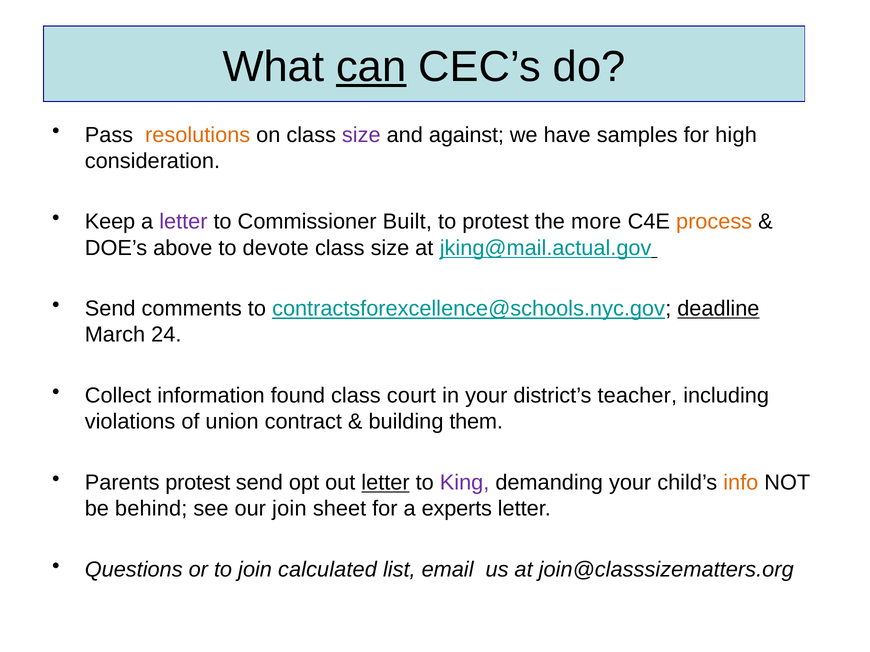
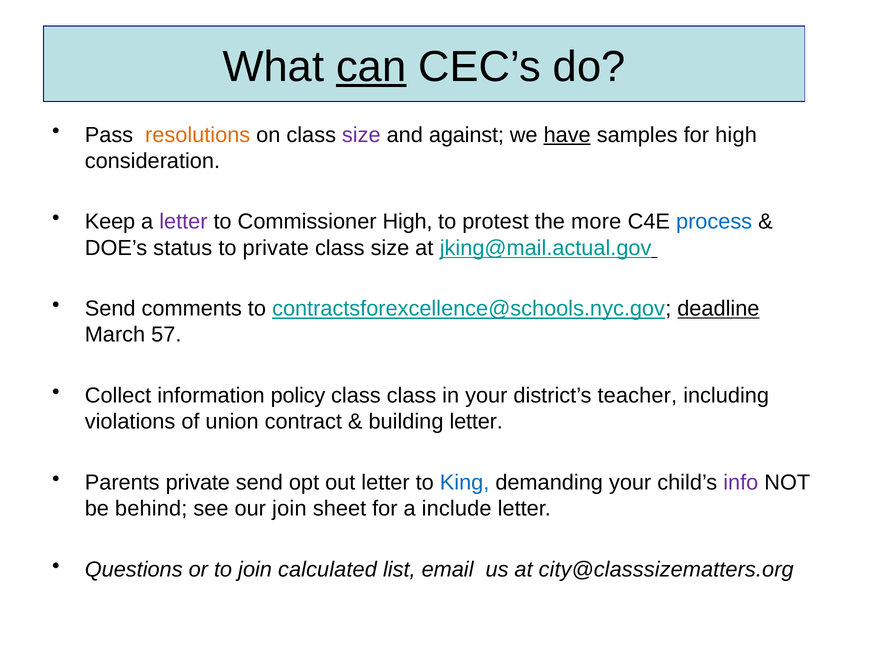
have underline: none -> present
Commissioner Built: Built -> High
process colour: orange -> blue
above: above -> status
to devote: devote -> private
24: 24 -> 57
found: found -> policy
class court: court -> class
building them: them -> letter
Parents protest: protest -> private
letter at (386, 483) underline: present -> none
King colour: purple -> blue
info colour: orange -> purple
experts: experts -> include
join@classsizematters.org: join@classsizematters.org -> city@classsizematters.org
